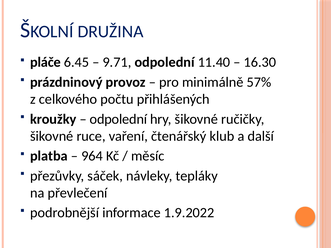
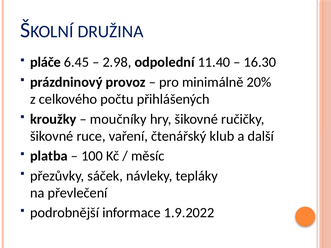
9.71: 9.71 -> 2.98
57%: 57% -> 20%
odpolední at (118, 119): odpolední -> moučníky
964: 964 -> 100
